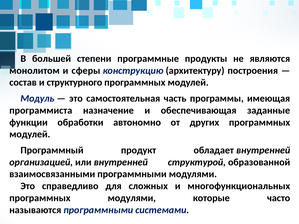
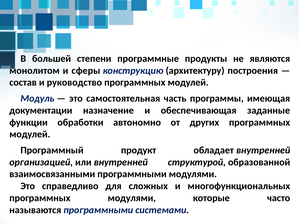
структурного: структурного -> руководство
программиста: программиста -> документации
